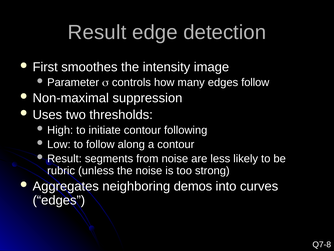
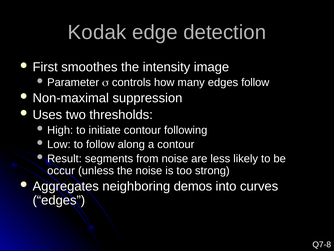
Result at (97, 32): Result -> Kodak
rubric: rubric -> occur
